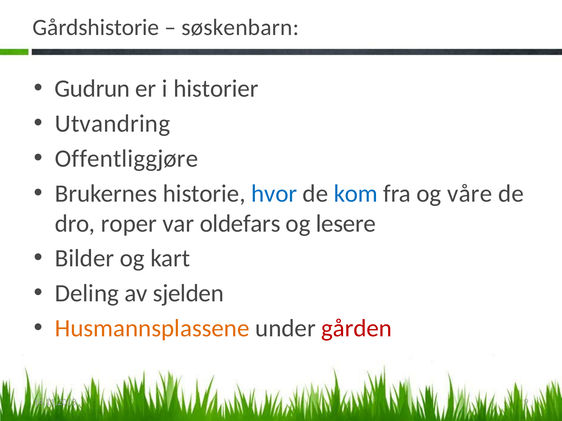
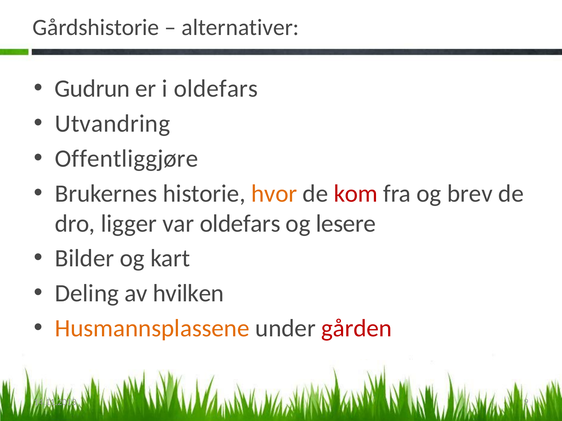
søskenbarn: søskenbarn -> alternativer
i historier: historier -> oldefars
hvor colour: blue -> orange
kom colour: blue -> red
våre: våre -> brev
roper: roper -> ligger
sjelden: sjelden -> hvilken
